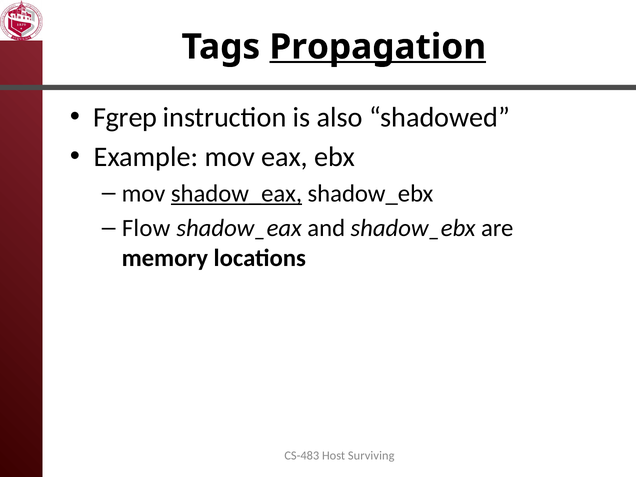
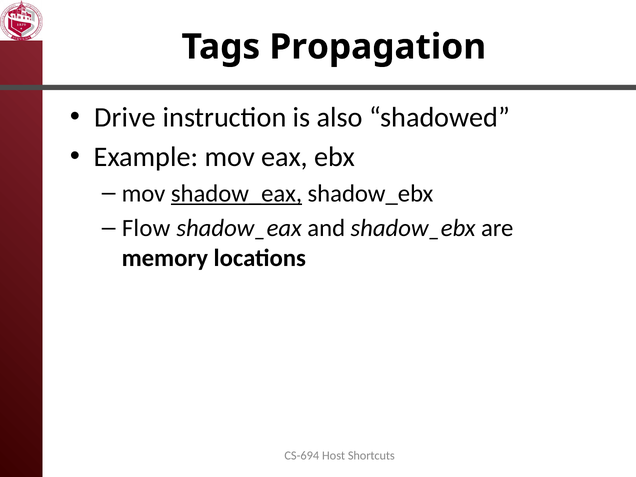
Propagation underline: present -> none
Fgrep: Fgrep -> Drive
CS-483: CS-483 -> CS-694
Surviving: Surviving -> Shortcuts
